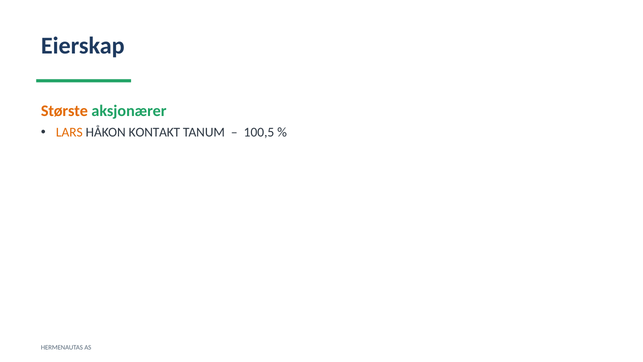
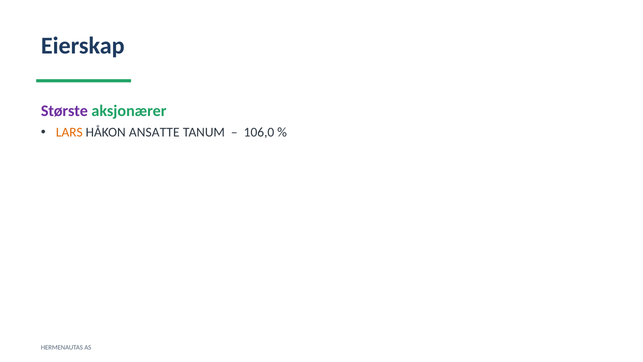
Største colour: orange -> purple
KONTAKT: KONTAKT -> ANSATTE
100,5: 100,5 -> 106,0
